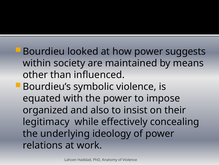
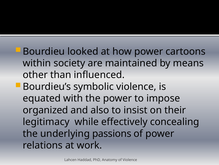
suggests: suggests -> cartoons
ideology: ideology -> passions
